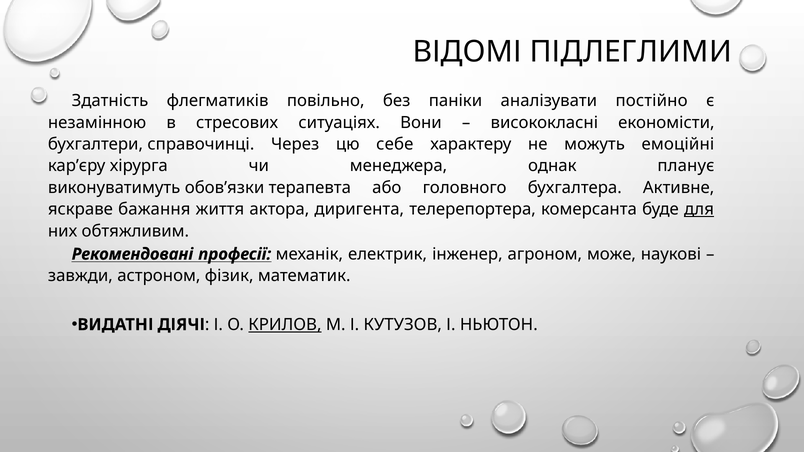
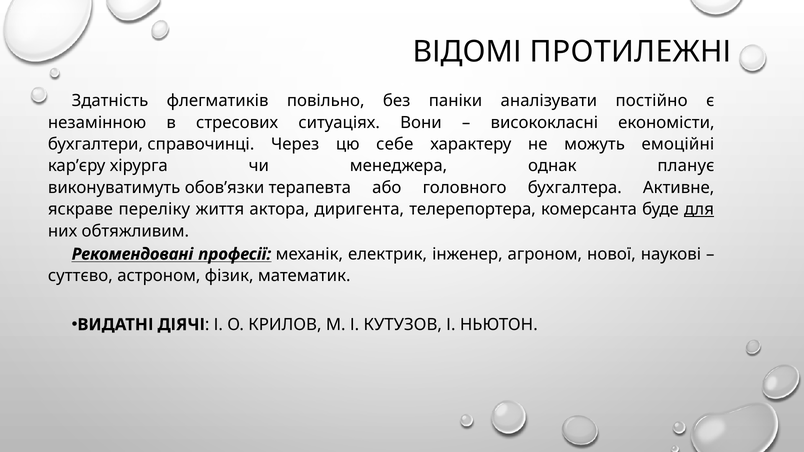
ПІДЛЕГЛИМИ: ПІДЛЕГЛИМИ -> ПРОТИЛЕЖНІ
бажання: бажання -> переліку
може: може -> нової
завжди: завжди -> суттєво
КРИЛОВ underline: present -> none
